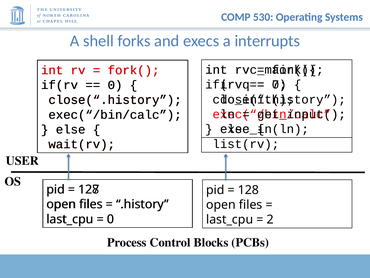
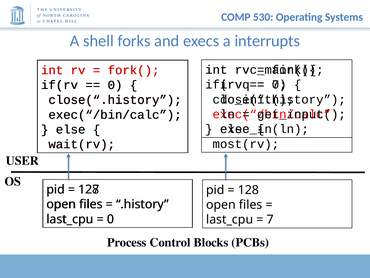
list(rv: list(rv -> most(rv
2 at (270, 219): 2 -> 7
